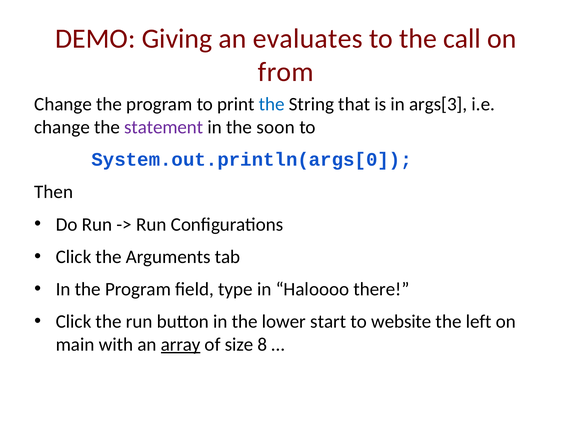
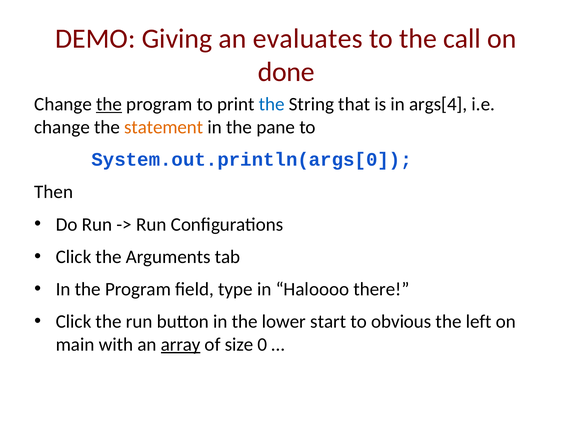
from: from -> done
the at (109, 104) underline: none -> present
args[3: args[3 -> args[4
statement colour: purple -> orange
soon: soon -> pane
website: website -> obvious
8: 8 -> 0
